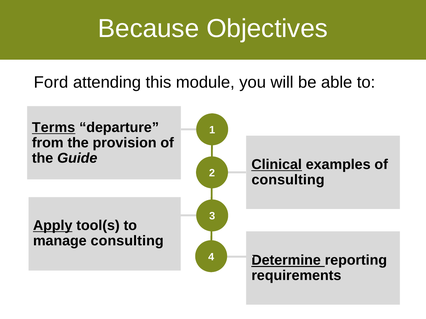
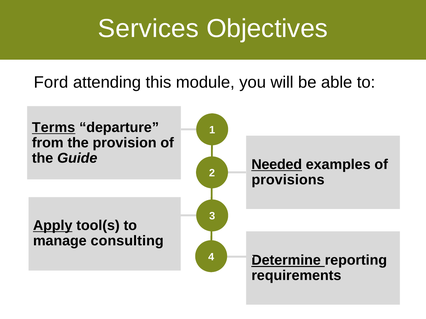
Because: Because -> Services
Clinical: Clinical -> Needed
consulting at (288, 180): consulting -> provisions
